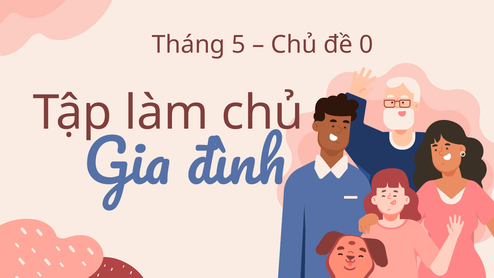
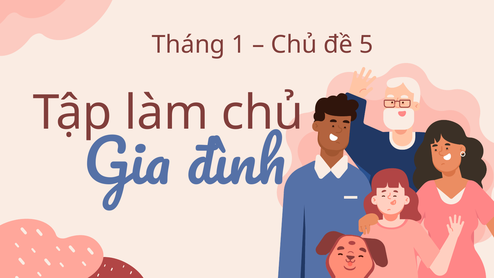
5: 5 -> 1
0: 0 -> 5
